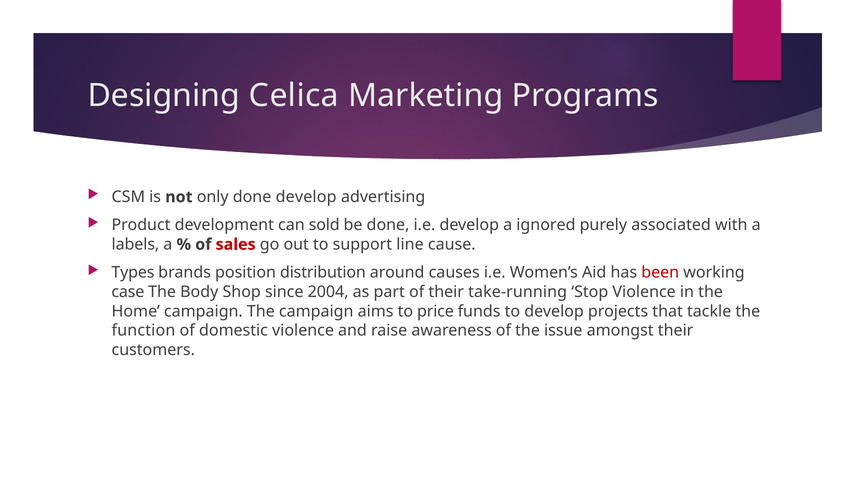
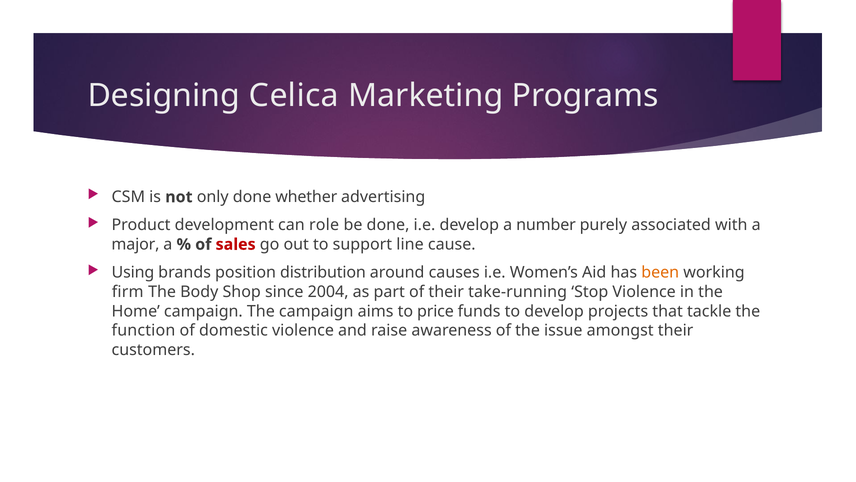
done develop: develop -> whether
sold: sold -> role
ignored: ignored -> number
labels: labels -> major
Types: Types -> Using
been colour: red -> orange
case: case -> firm
